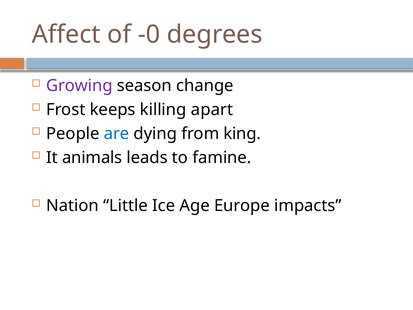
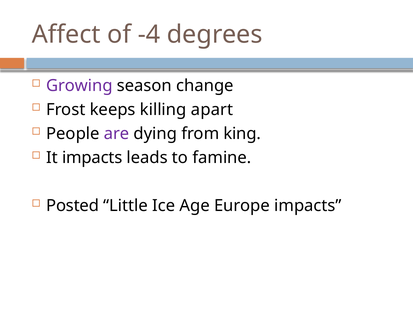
-0: -0 -> -4
are colour: blue -> purple
It animals: animals -> impacts
Nation: Nation -> Posted
